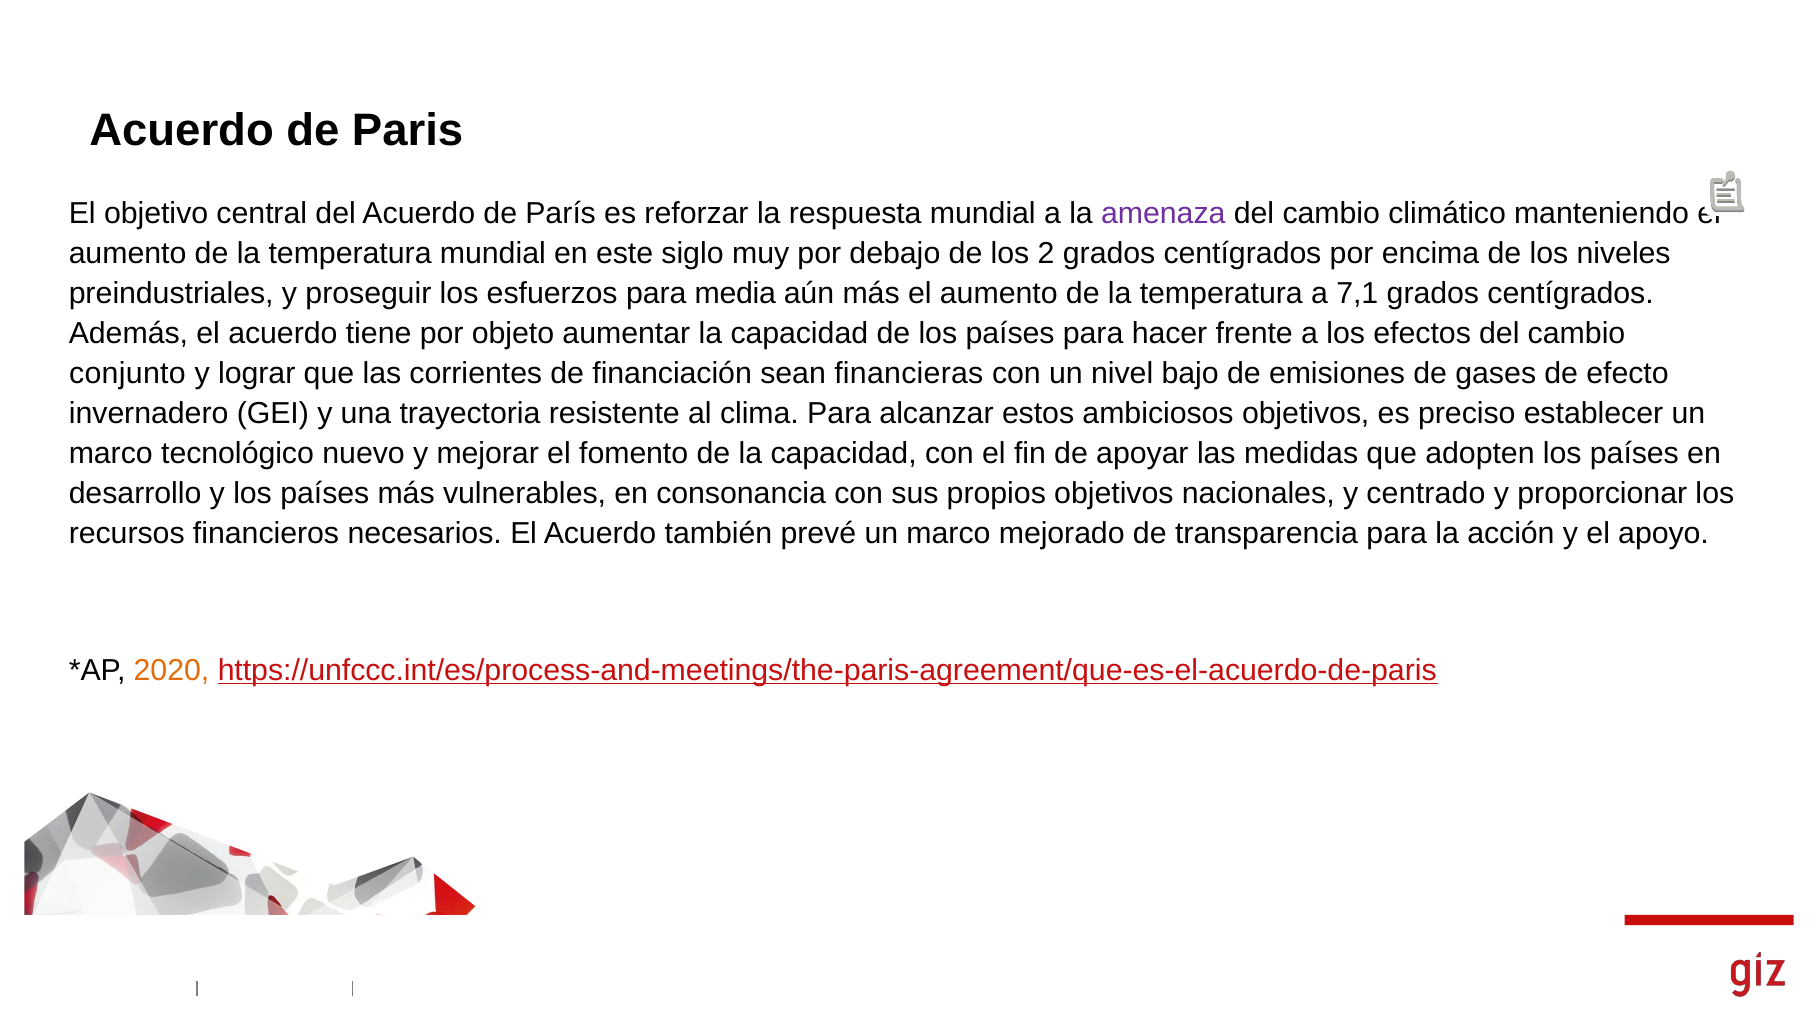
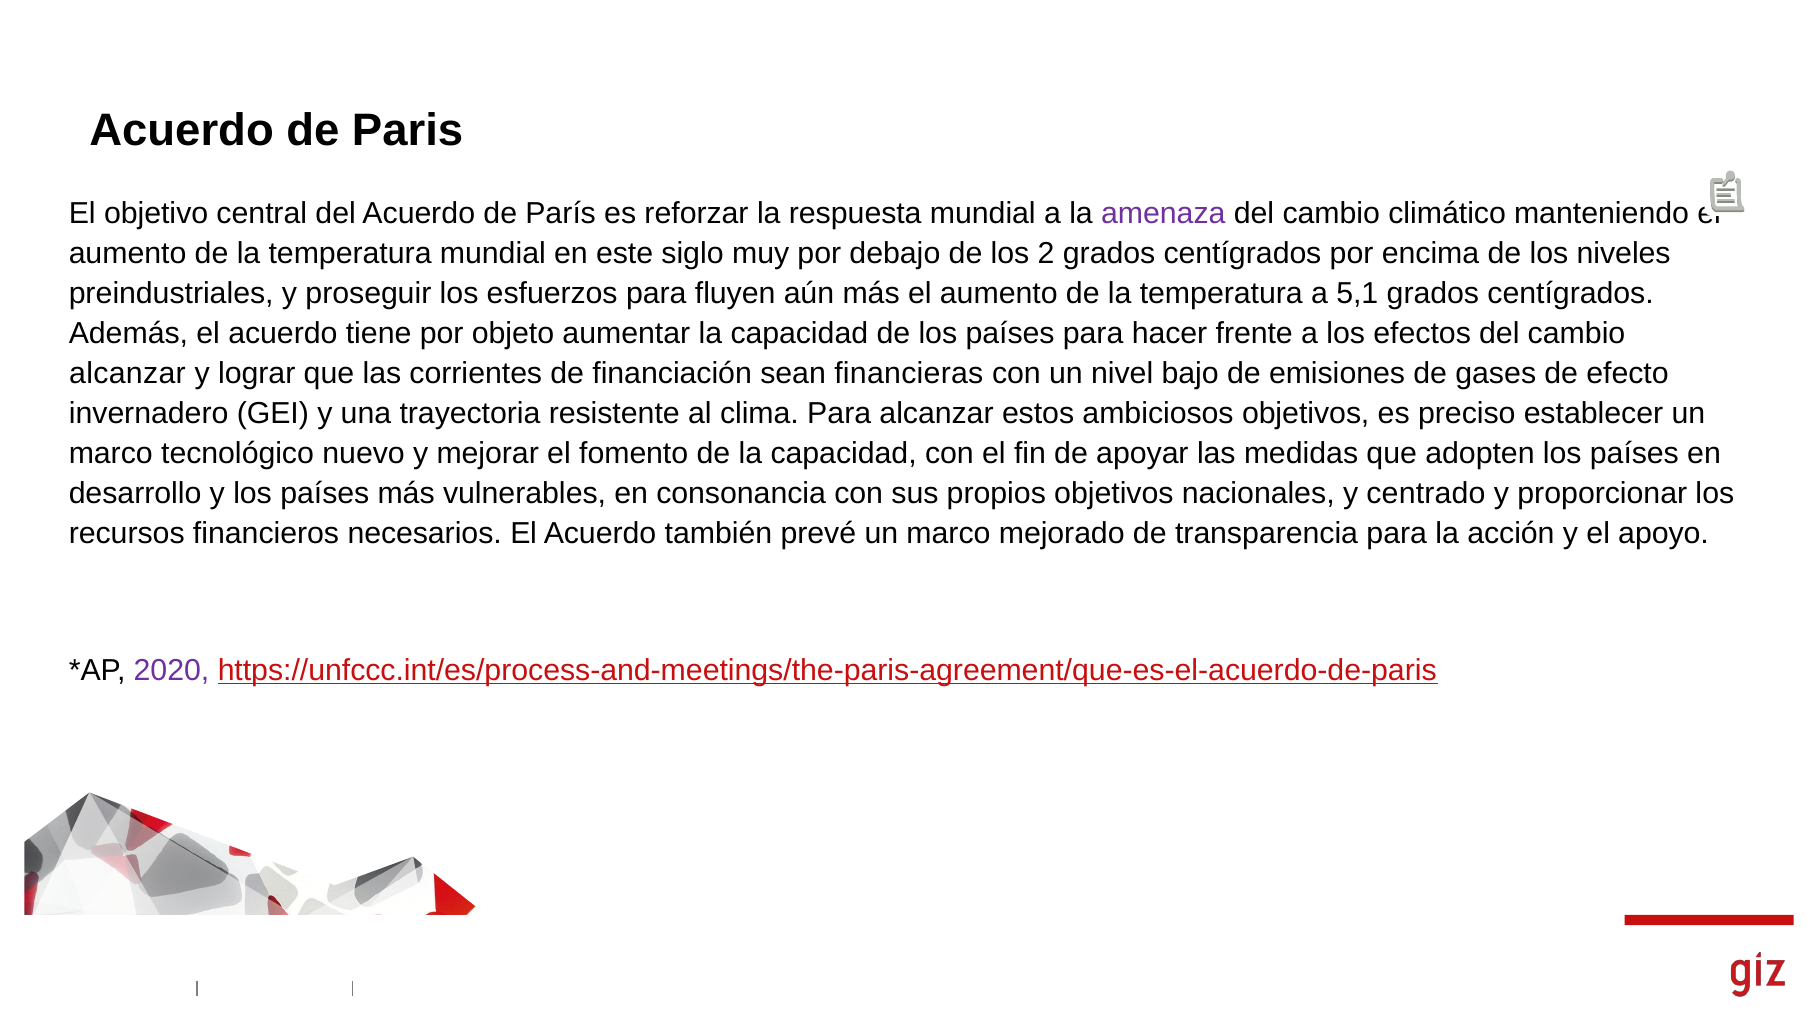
media: media -> fluyen
7,1: 7,1 -> 5,1
conjunto at (127, 374): conjunto -> alcanzar
2020 colour: orange -> purple
